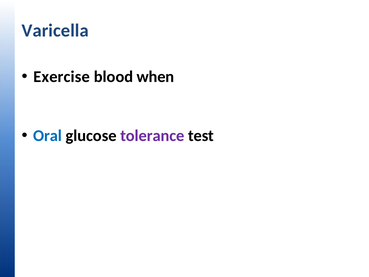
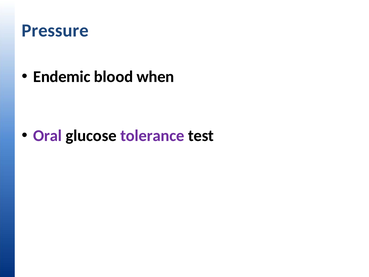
Varicella: Varicella -> Pressure
Exercise: Exercise -> Endemic
Oral colour: blue -> purple
